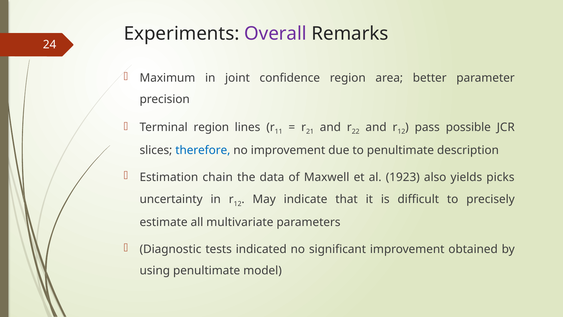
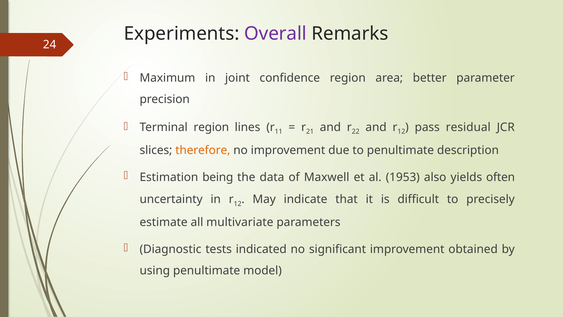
possible: possible -> residual
therefore colour: blue -> orange
chain: chain -> being
1923: 1923 -> 1953
picks: picks -> often
